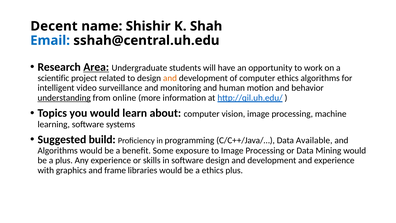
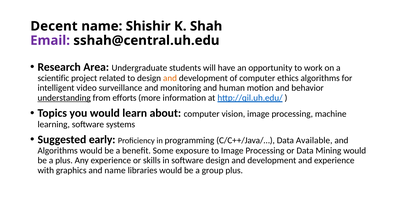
Email colour: blue -> purple
Area underline: present -> none
online: online -> efforts
build: build -> early
and frame: frame -> name
a ethics: ethics -> group
